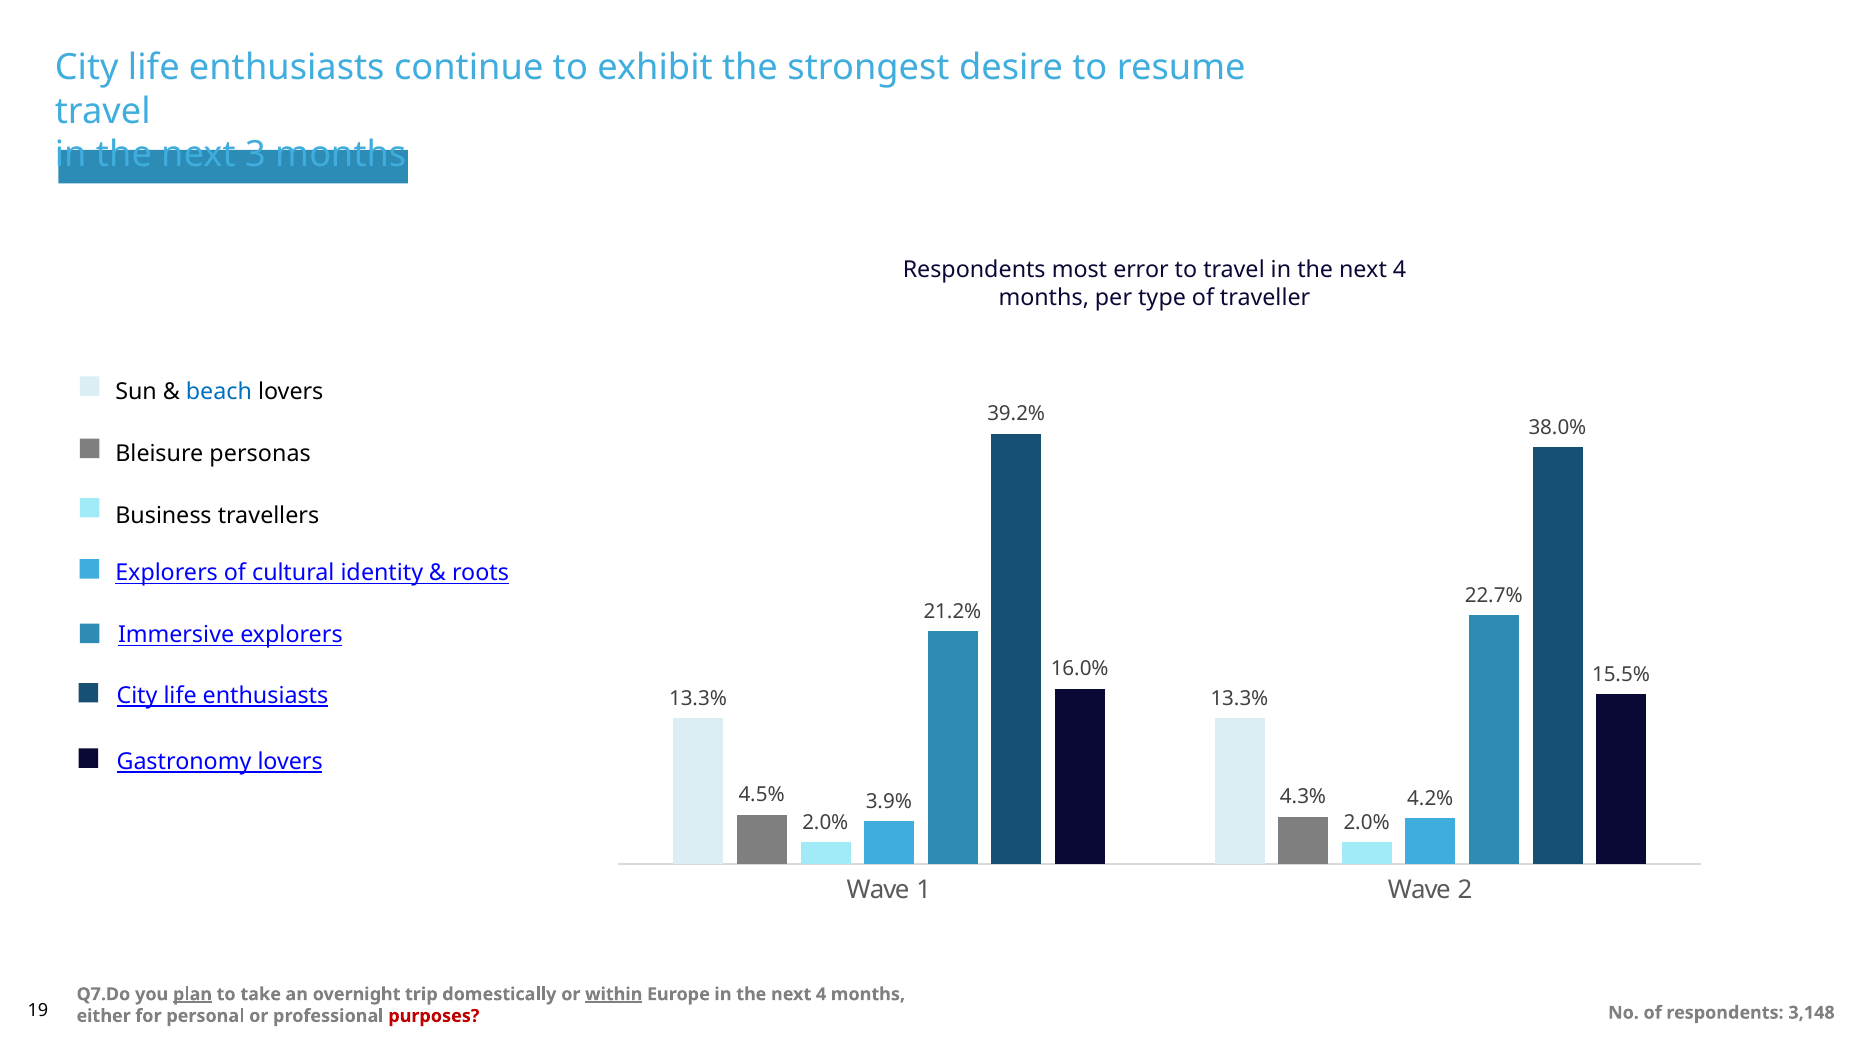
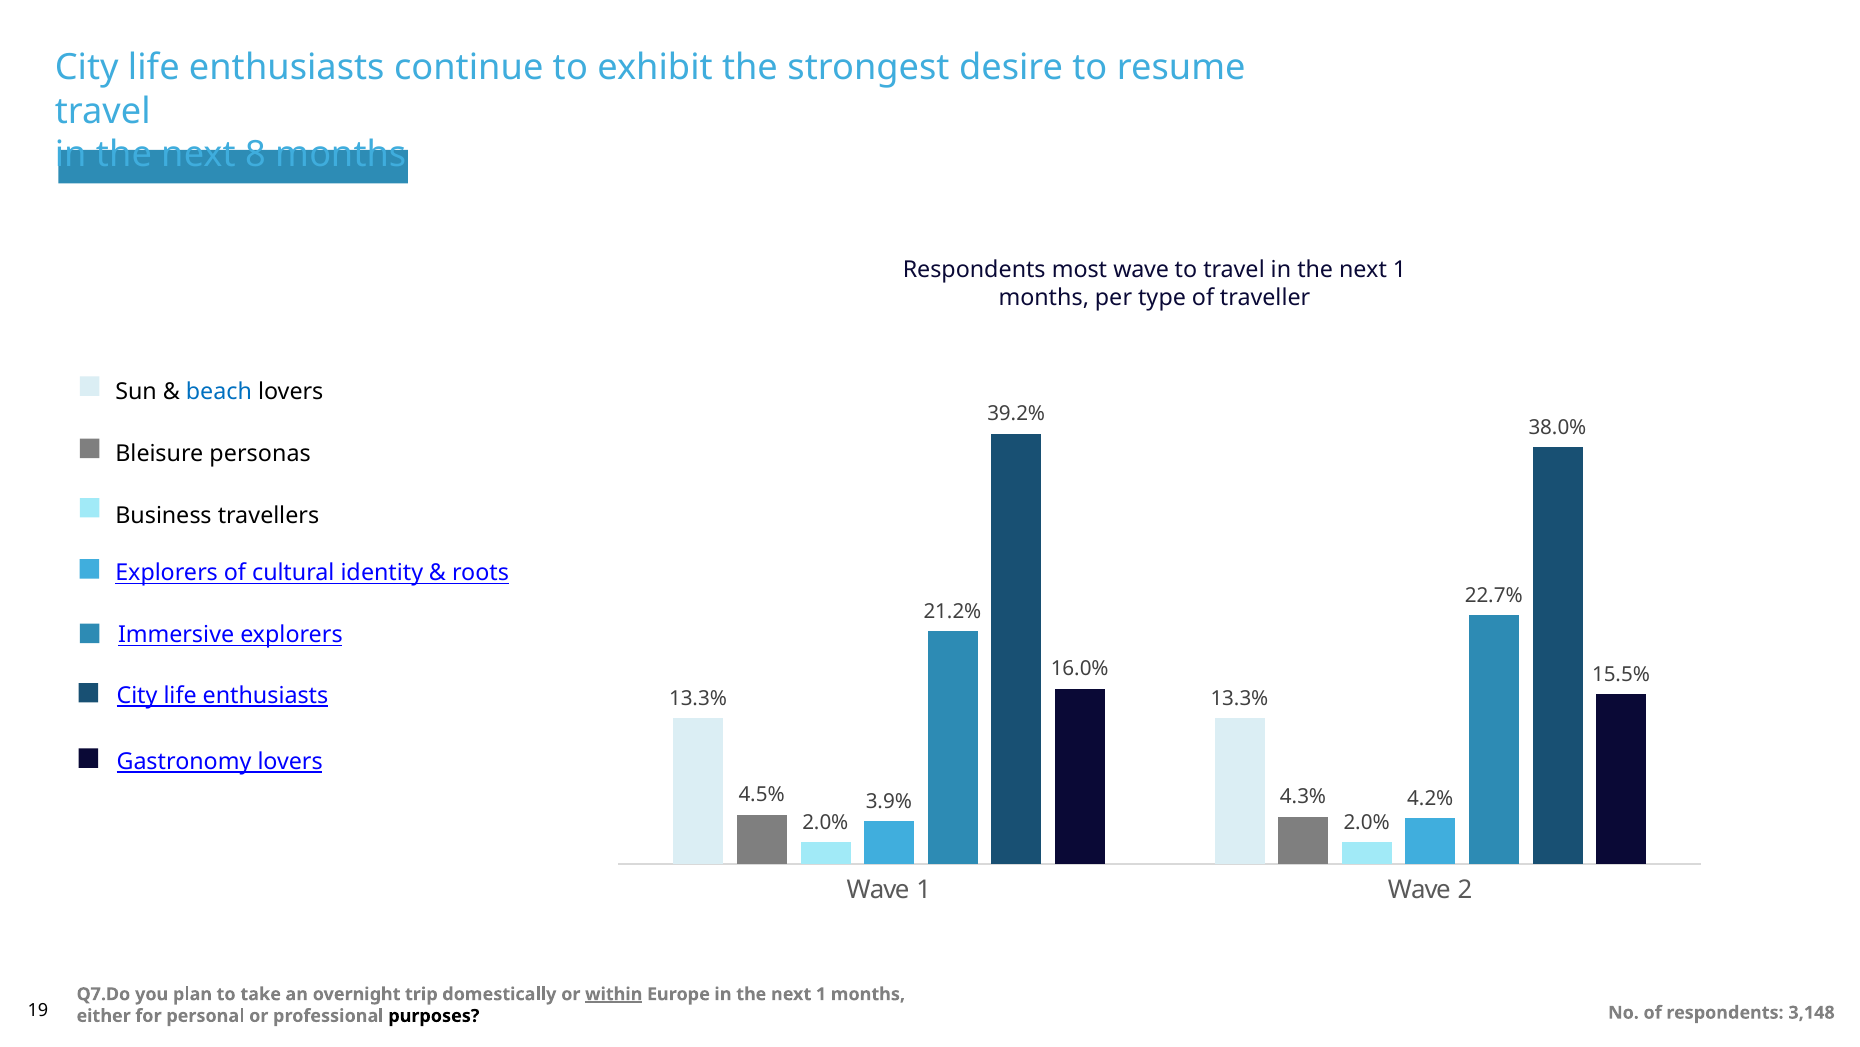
3: 3 -> 8
most error: error -> wave
4 at (1399, 270): 4 -> 1
plan underline: present -> none
4 at (821, 995): 4 -> 1
purposes colour: red -> black
